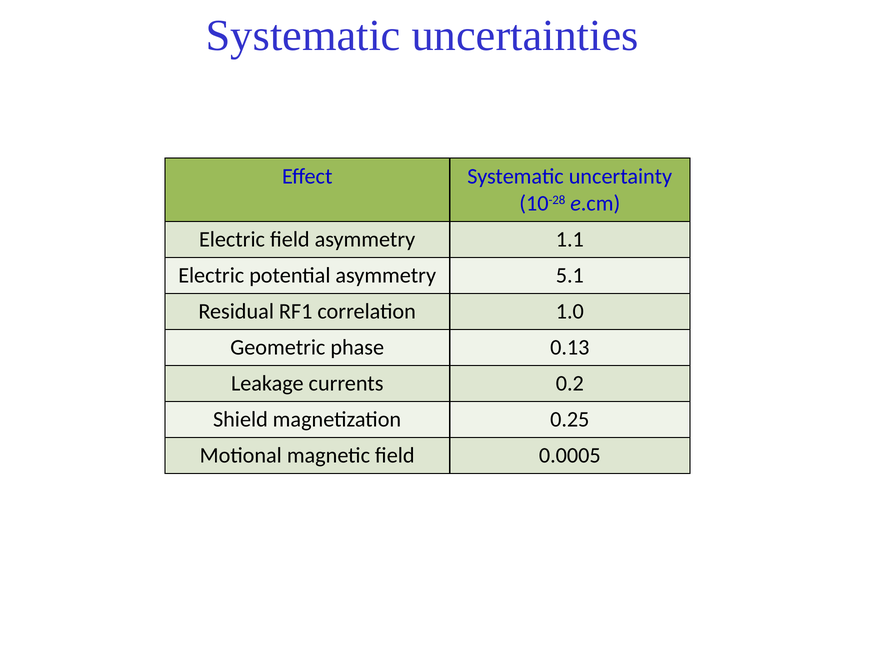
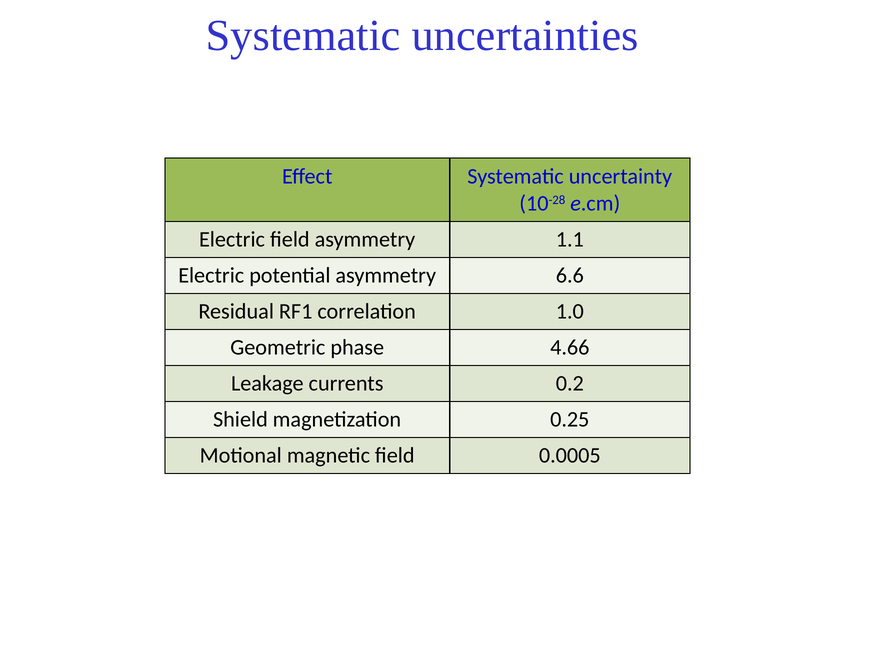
5.1: 5.1 -> 6.6
0.13: 0.13 -> 4.66
